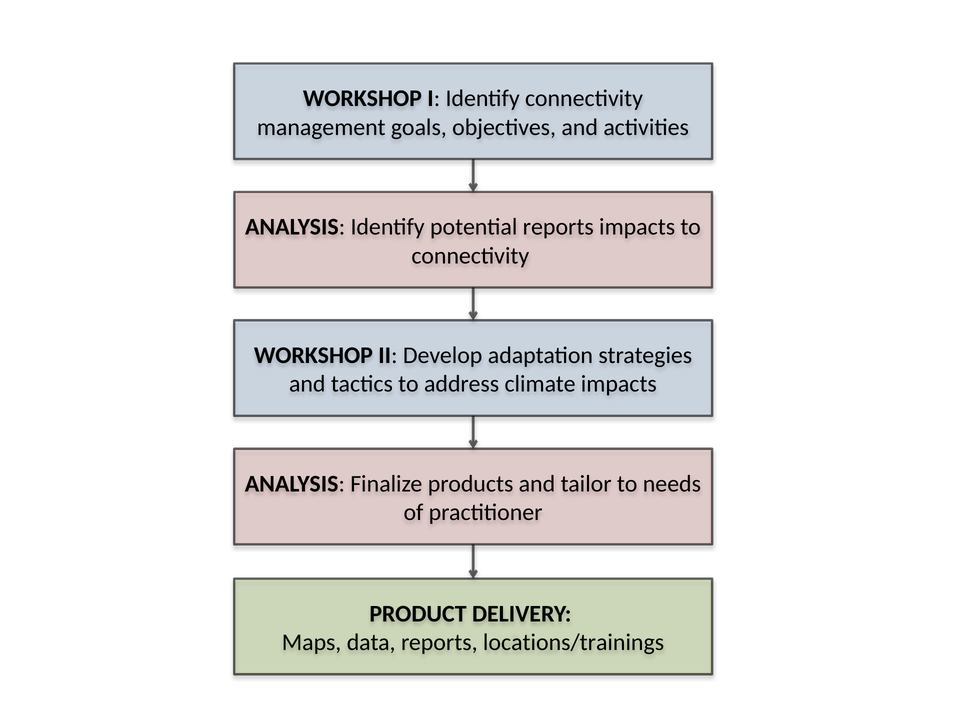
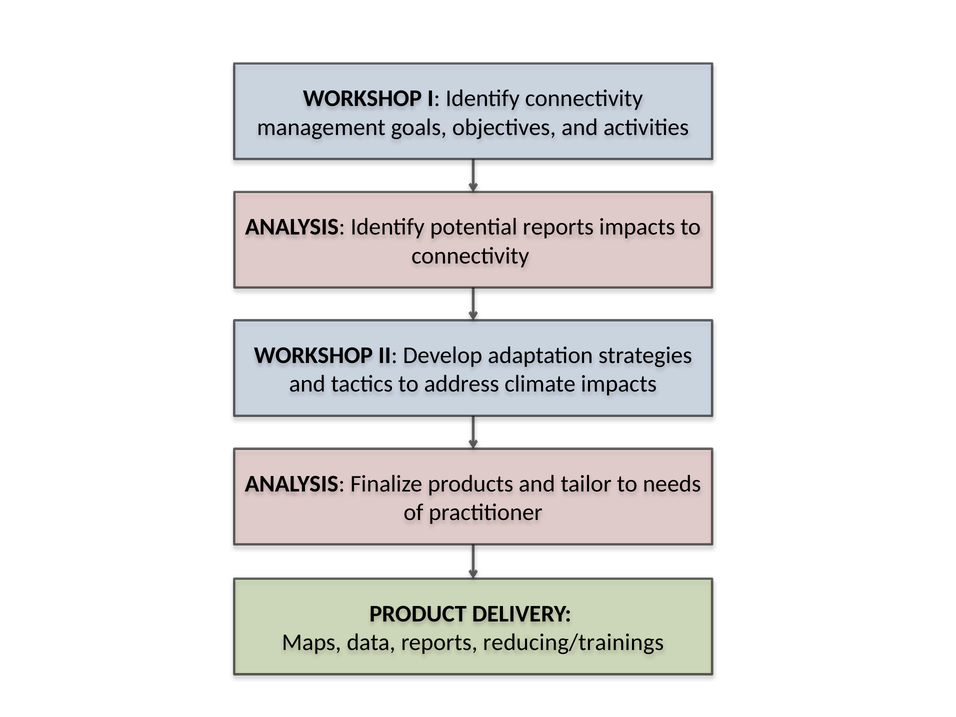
locations/trainings: locations/trainings -> reducing/trainings
